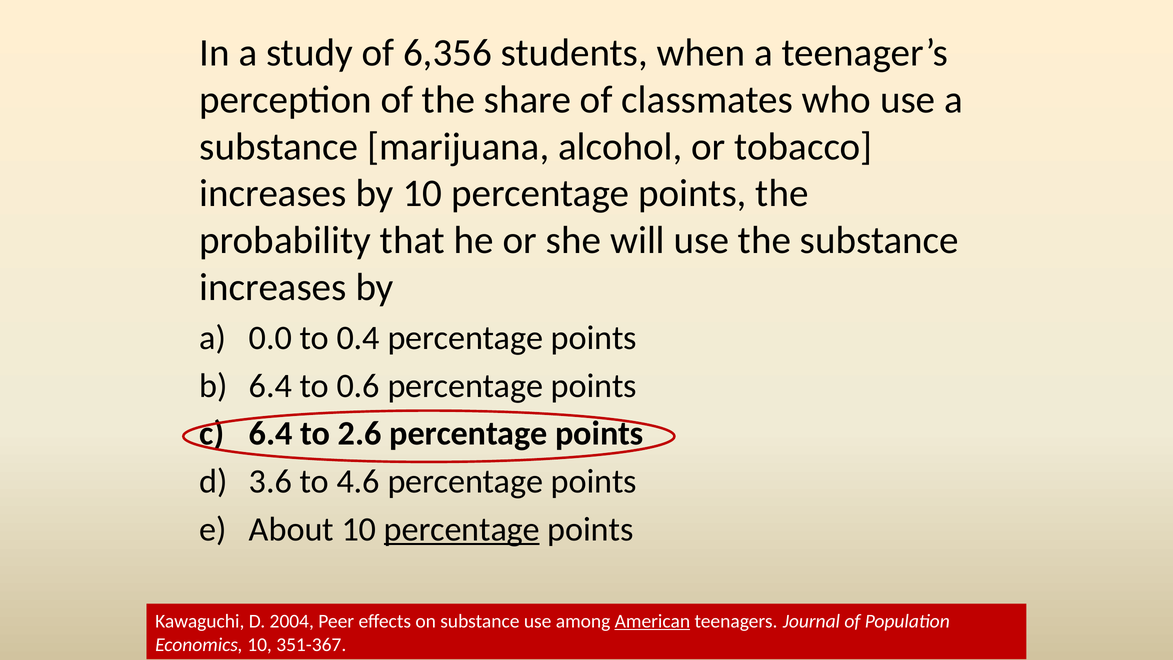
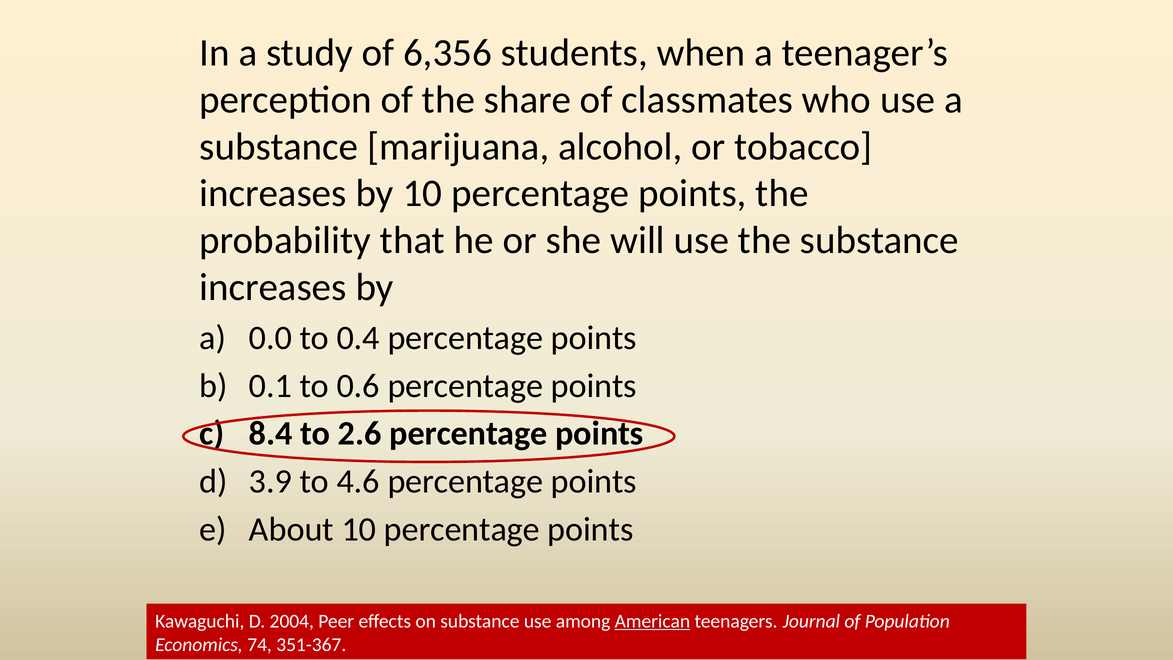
6.4 at (270, 386): 6.4 -> 0.1
6.4 at (271, 434): 6.4 -> 8.4
3.6: 3.6 -> 3.9
percentage at (462, 529) underline: present -> none
Economics 10: 10 -> 74
